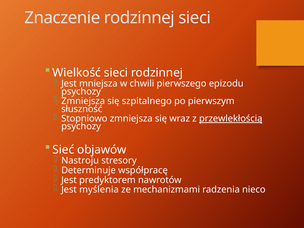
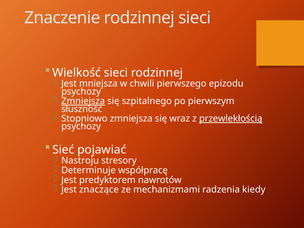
Zmniejsza at (83, 101) underline: none -> present
objawów: objawów -> pojawiać
myślenia: myślenia -> znaczące
nieco: nieco -> kiedy
